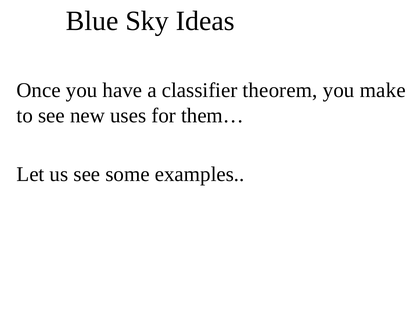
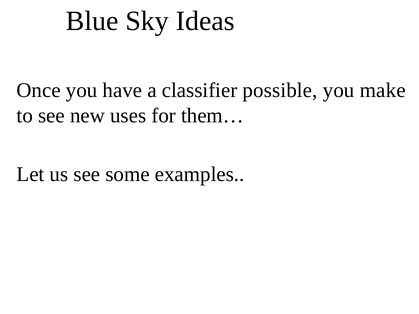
theorem: theorem -> possible
